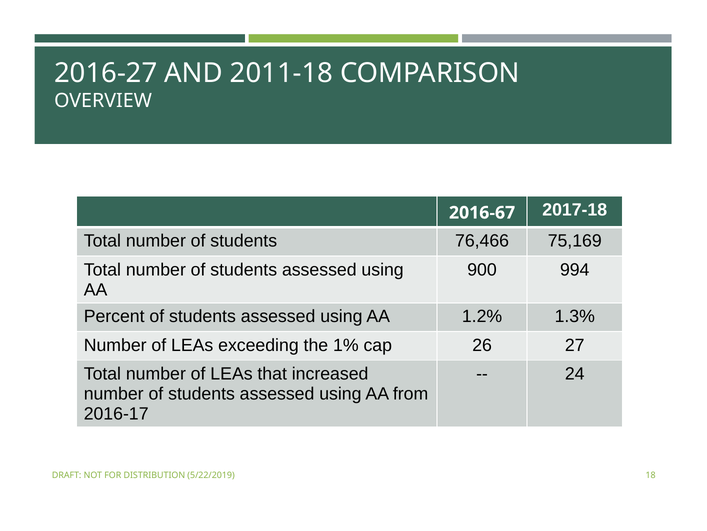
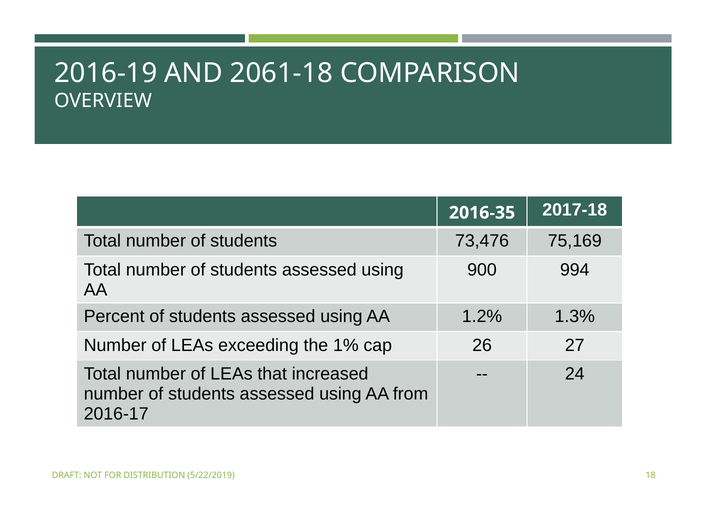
2016-27: 2016-27 -> 2016-19
2011-18: 2011-18 -> 2061-18
2016-67: 2016-67 -> 2016-35
76,466: 76,466 -> 73,476
